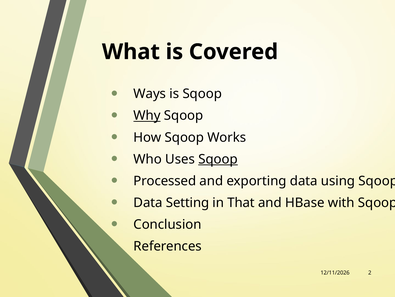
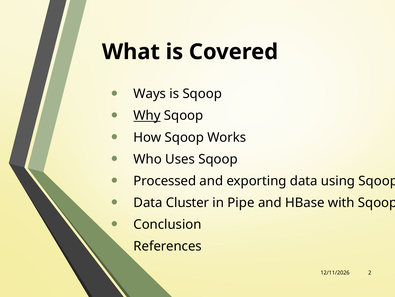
Sqoop at (218, 159) underline: present -> none
Setting: Setting -> Cluster
That: That -> Pipe
